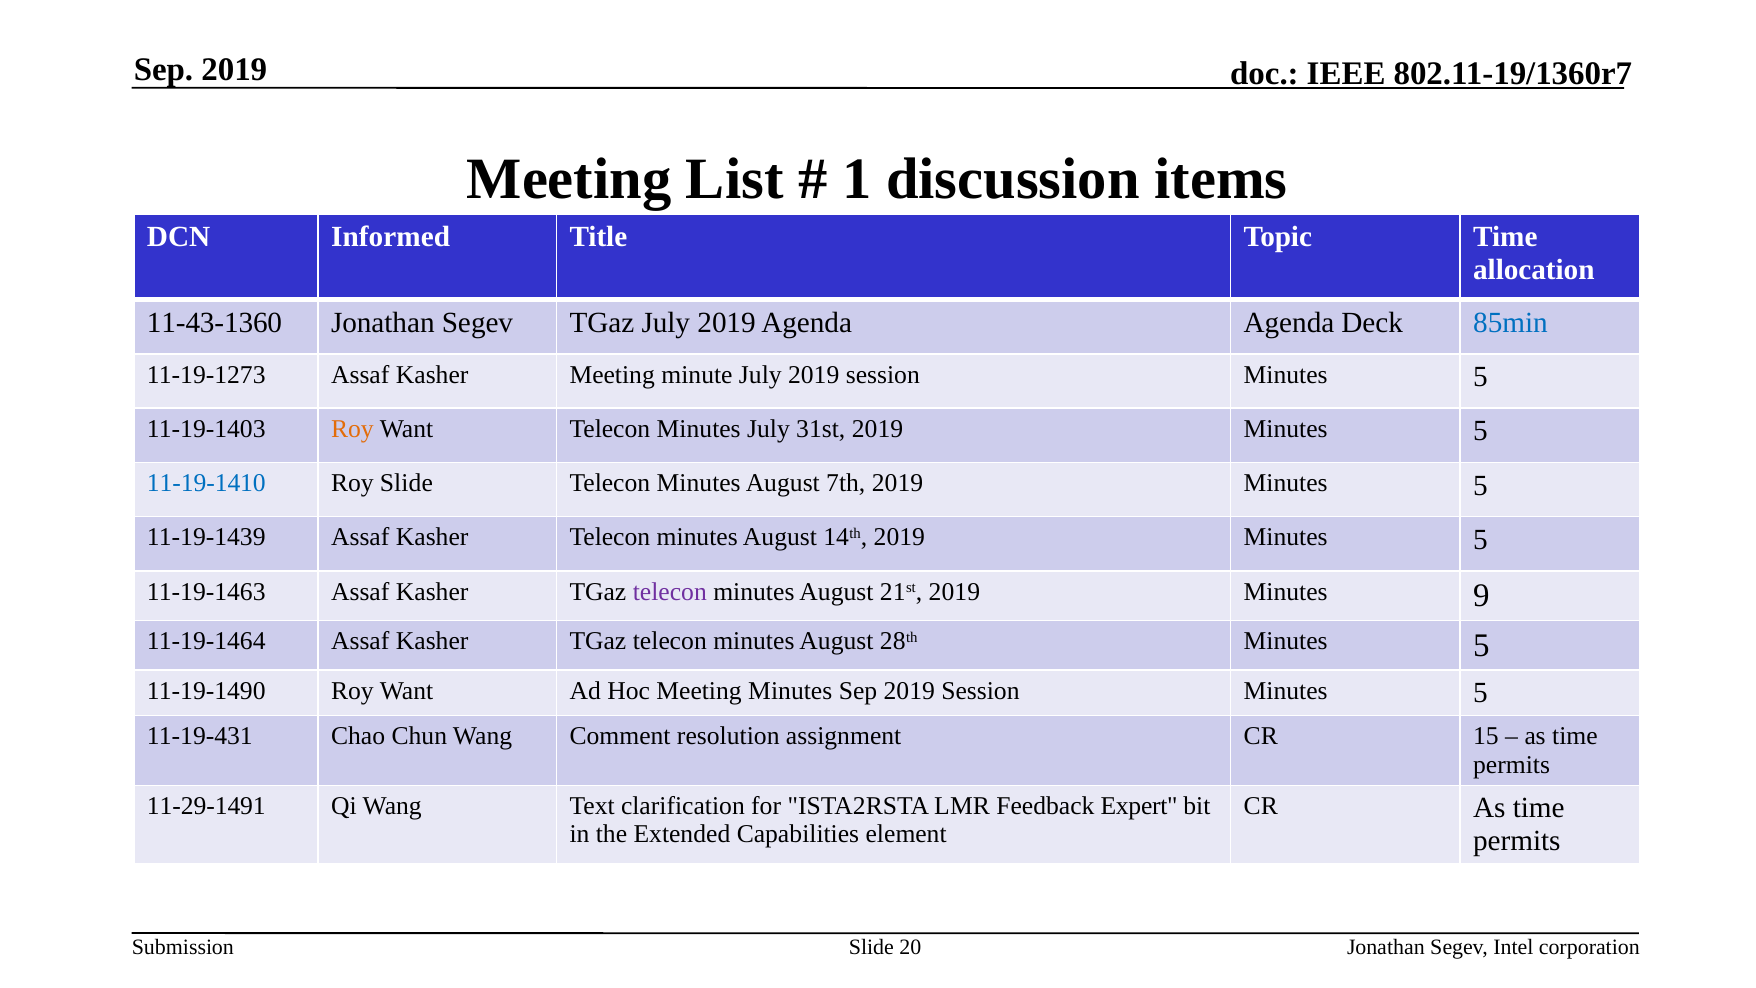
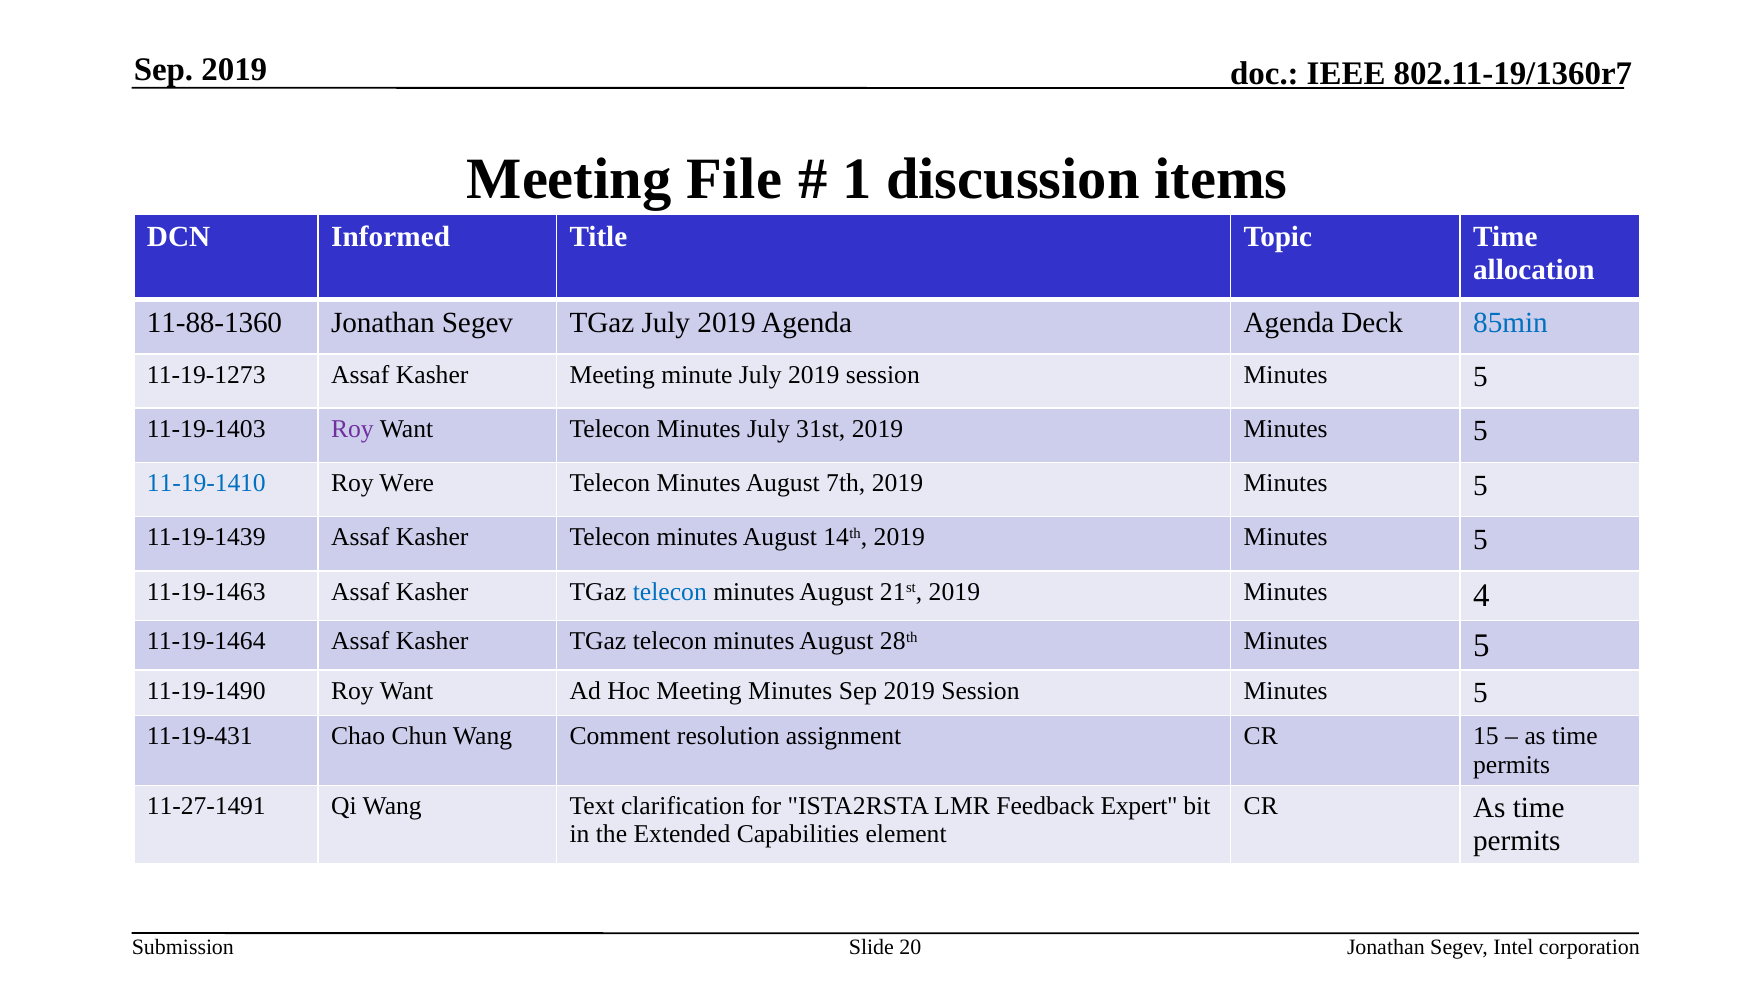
List: List -> File
11-43-1360: 11-43-1360 -> 11-88-1360
Roy at (352, 429) colour: orange -> purple
Roy Slide: Slide -> Were
telecon at (670, 592) colour: purple -> blue
9: 9 -> 4
11-29-1491: 11-29-1491 -> 11-27-1491
